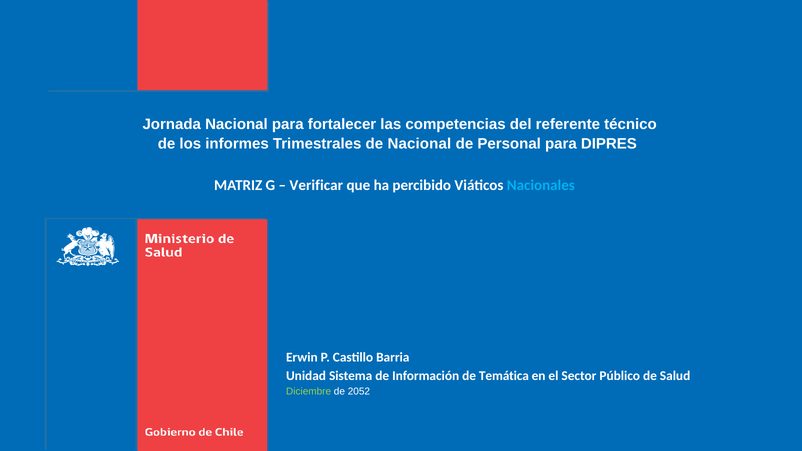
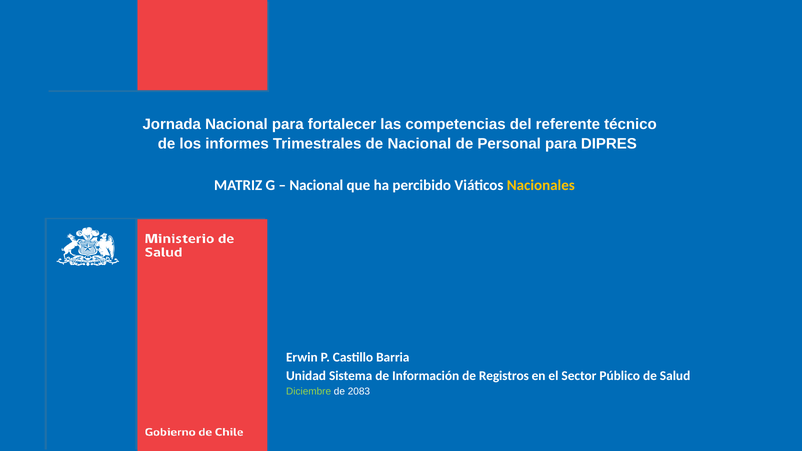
Verificar at (316, 185): Verificar -> Nacional
Nacionales colour: light blue -> yellow
Temática: Temática -> Registros
2052: 2052 -> 2083
